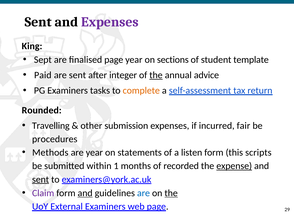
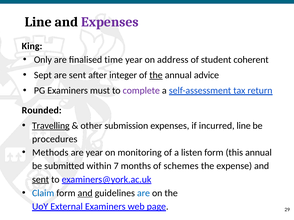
Sent at (38, 22): Sent -> Line
Sept: Sept -> Only
finalised page: page -> time
sections: sections -> address
template: template -> coherent
Paid: Paid -> Sept
tasks: tasks -> must
complete colour: orange -> purple
Travelling underline: none -> present
incurred fair: fair -> line
statements: statements -> monitoring
this scripts: scripts -> annual
1: 1 -> 7
recorded: recorded -> schemes
expense underline: present -> none
Claim colour: purple -> blue
the at (171, 193) underline: present -> none
